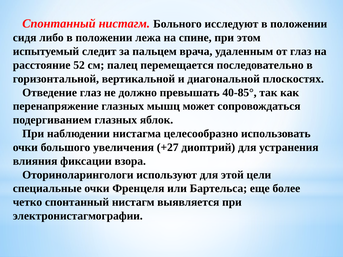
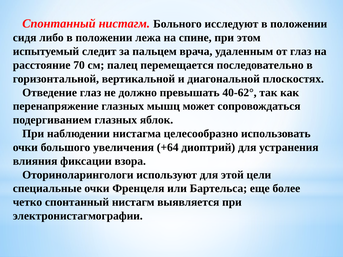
52: 52 -> 70
40-85°: 40-85° -> 40-62°
+27: +27 -> +64
